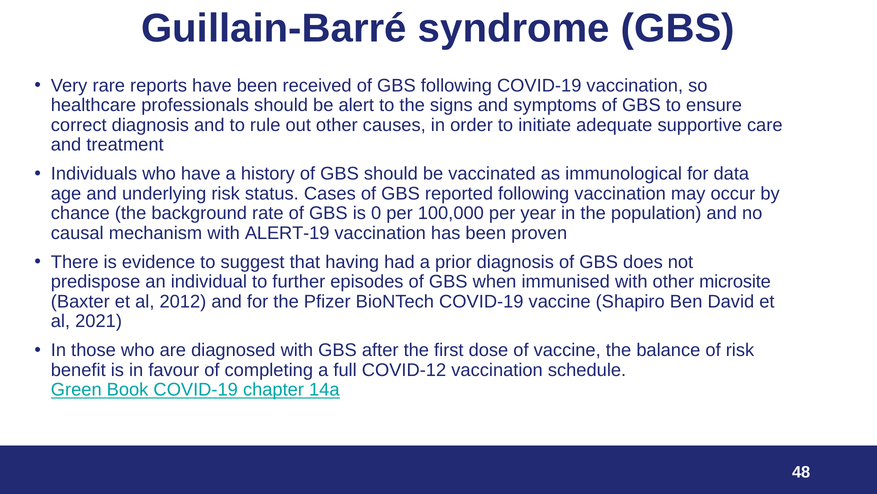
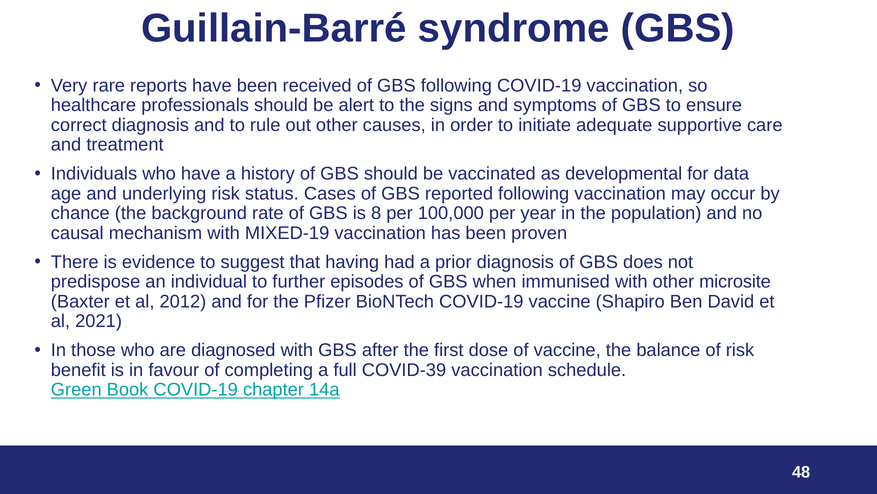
immunological: immunological -> developmental
0: 0 -> 8
ALERT-19: ALERT-19 -> MIXED-19
COVID-12: COVID-12 -> COVID-39
